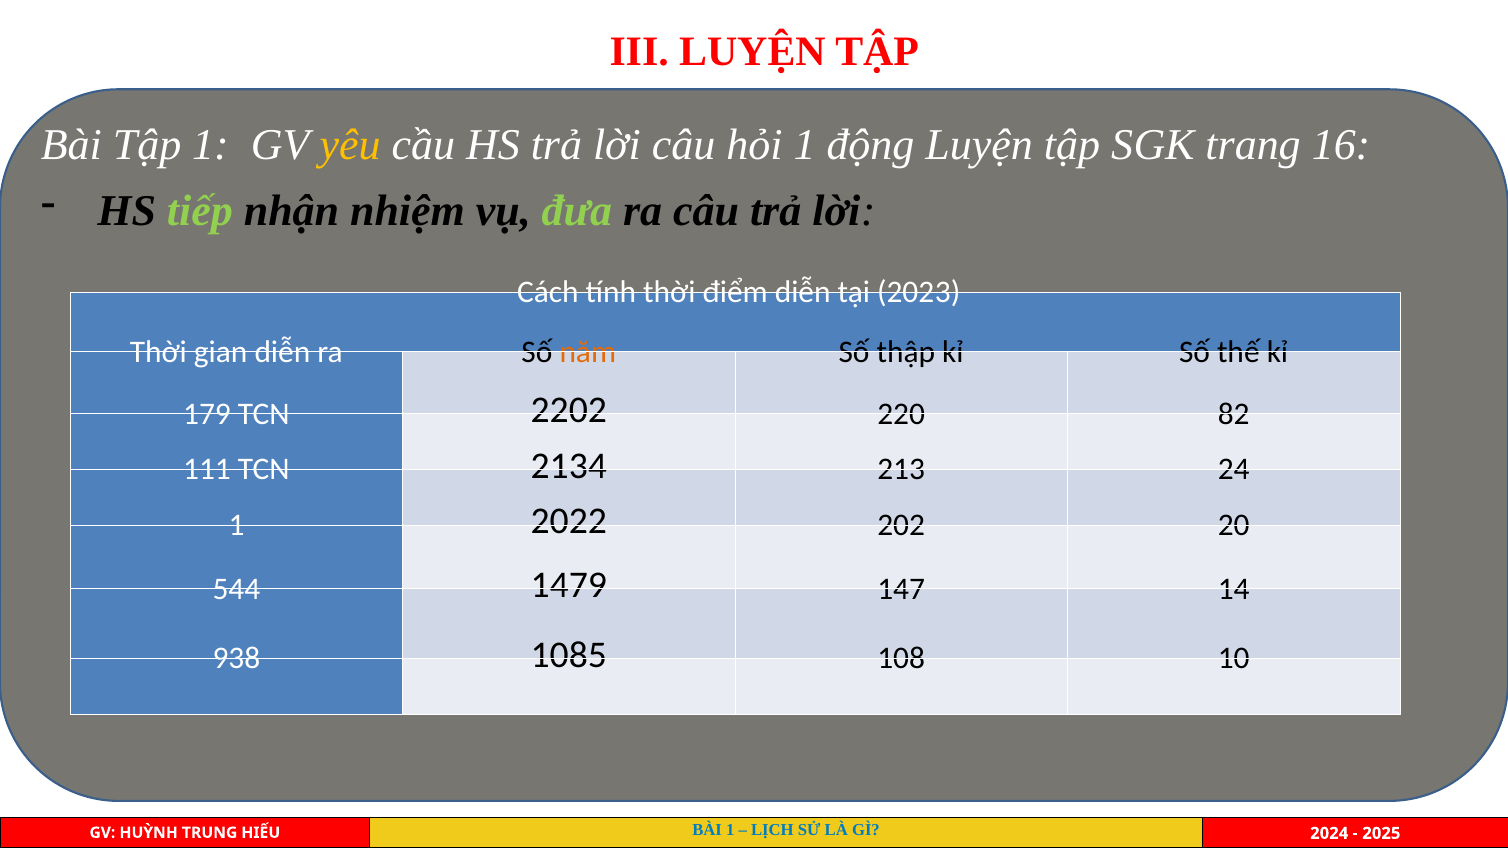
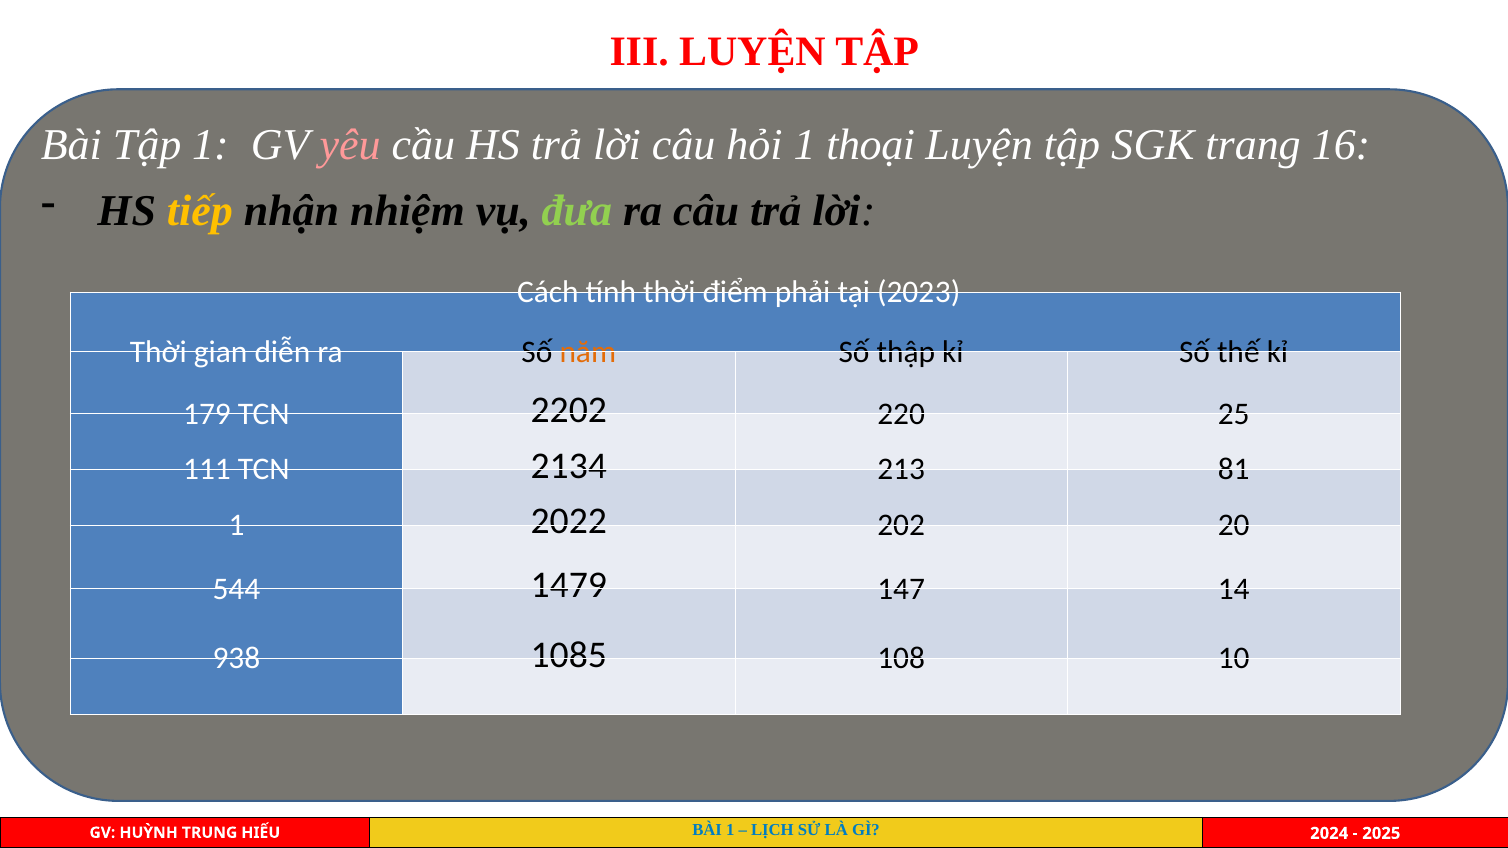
yêu colour: yellow -> pink
động: động -> thoại
tiếp colour: light green -> yellow
điểm diễn: diễn -> phải
82: 82 -> 25
24: 24 -> 81
